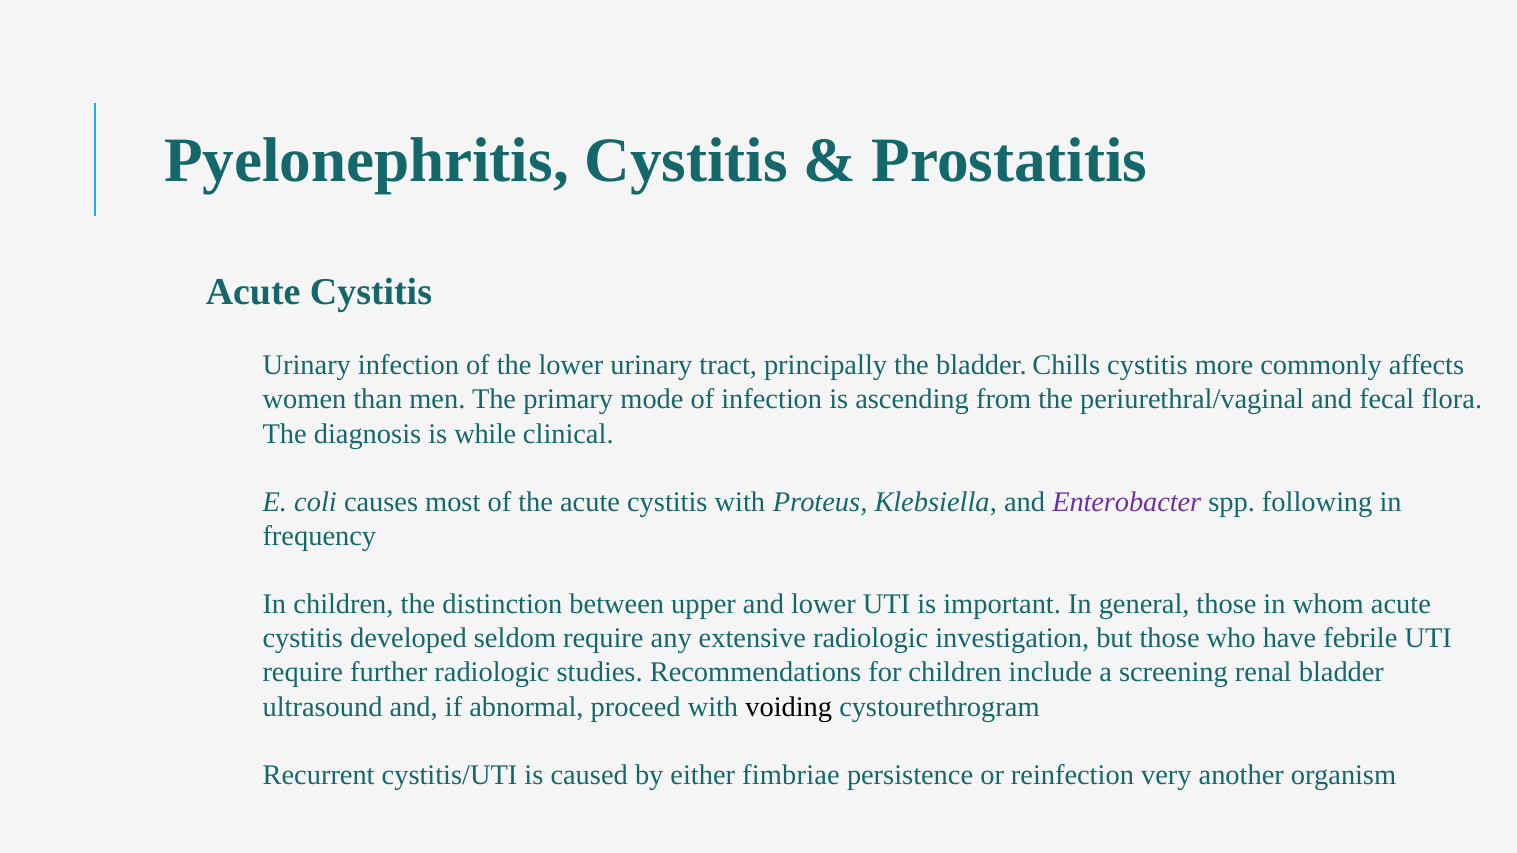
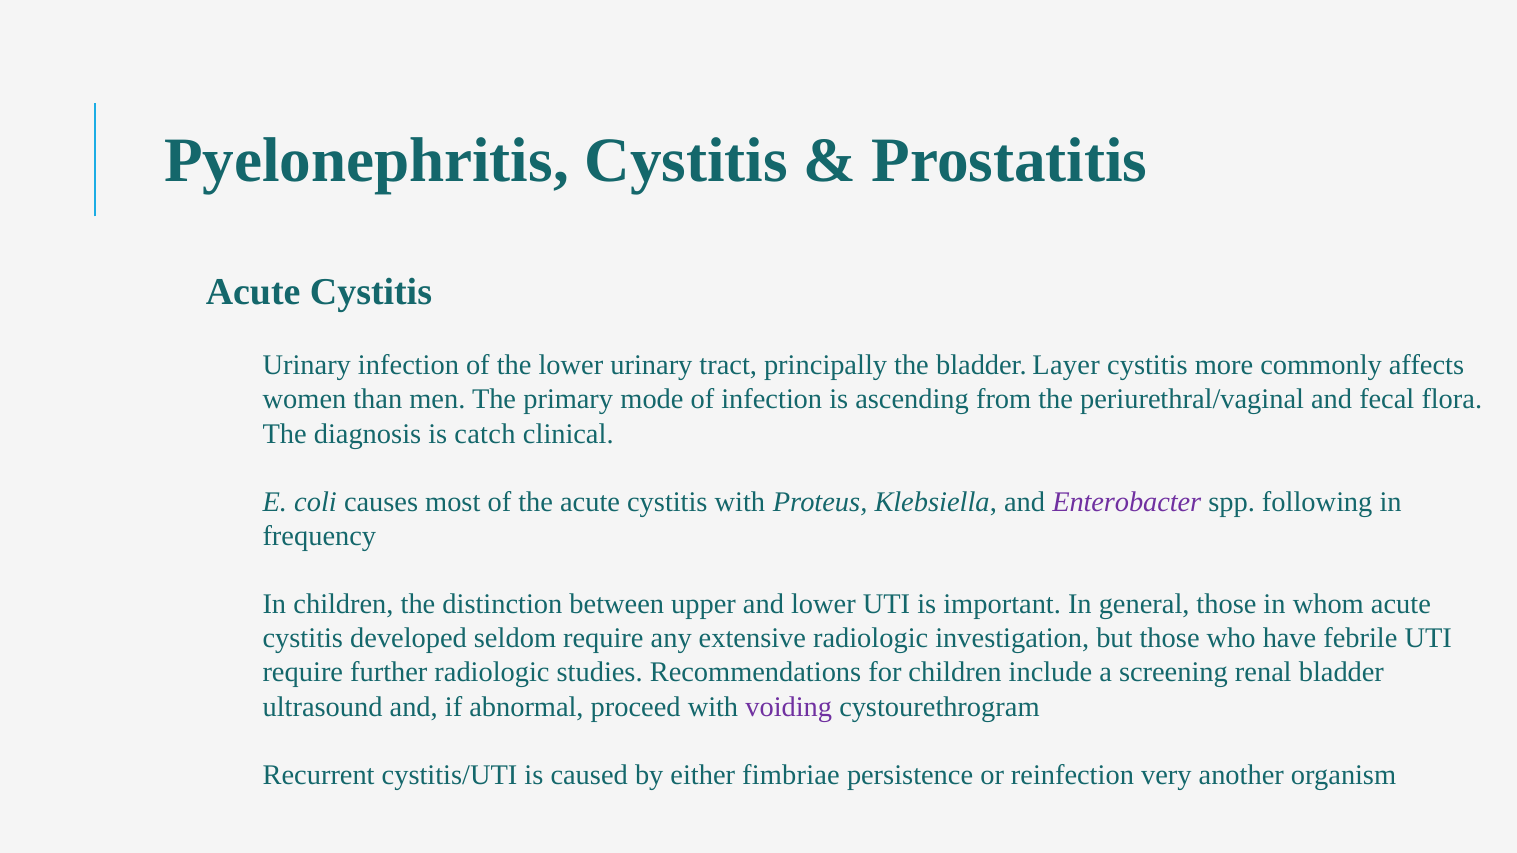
Chills: Chills -> Layer
while: while -> catch
voiding colour: black -> purple
